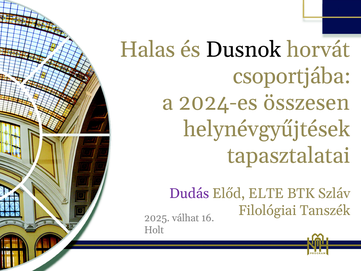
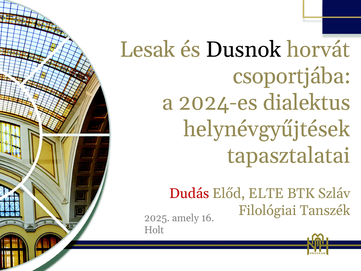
Halas: Halas -> Lesak
összesen: összesen -> dialektus
Dudás colour: purple -> red
válhat: válhat -> amely
